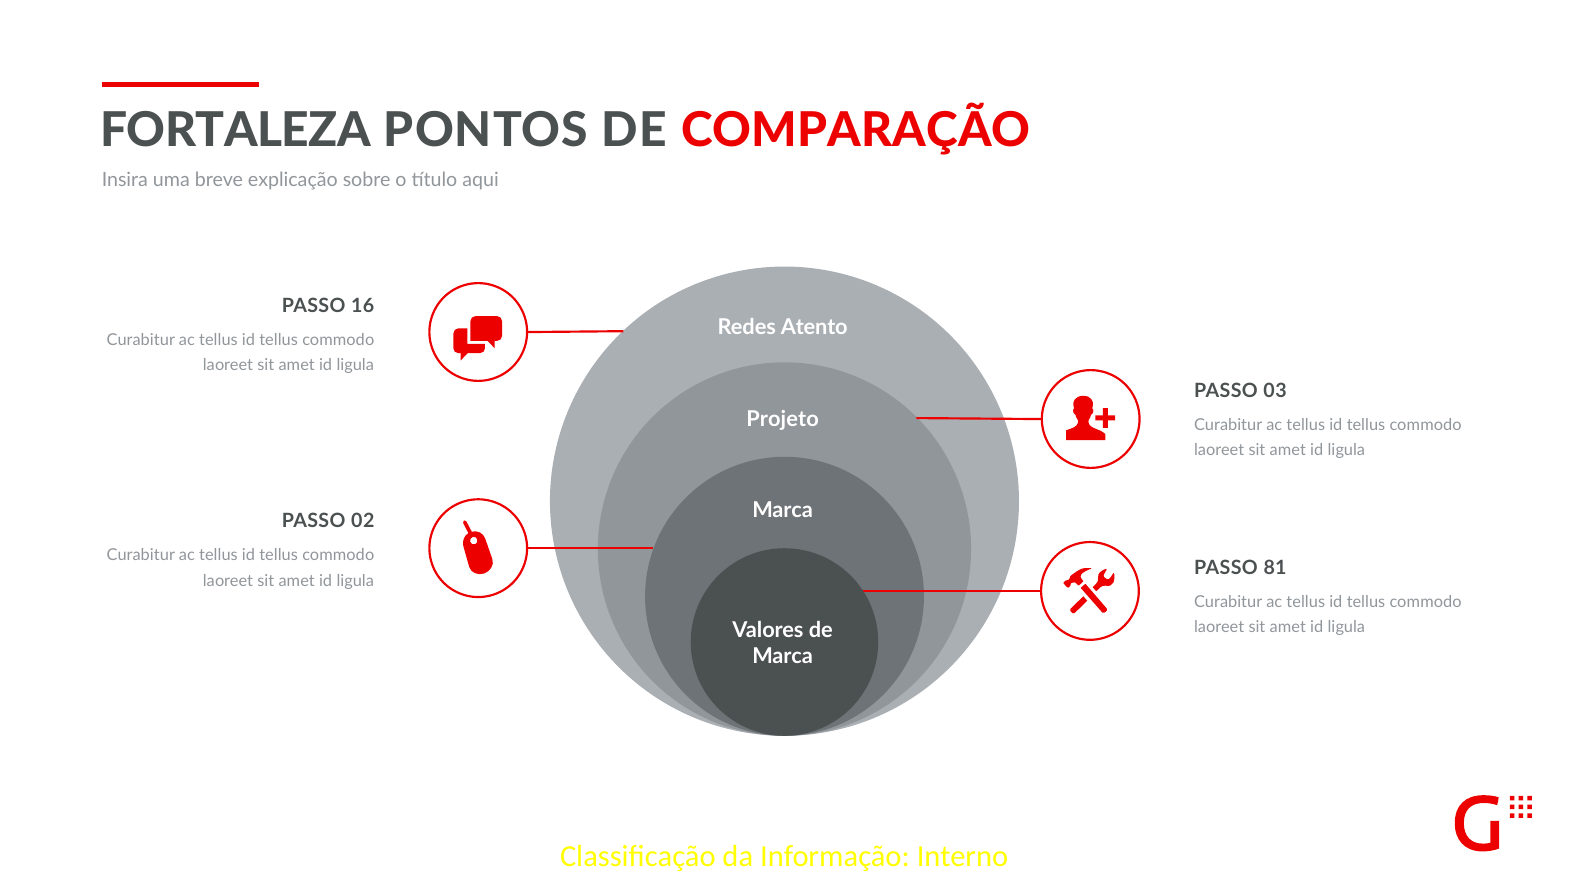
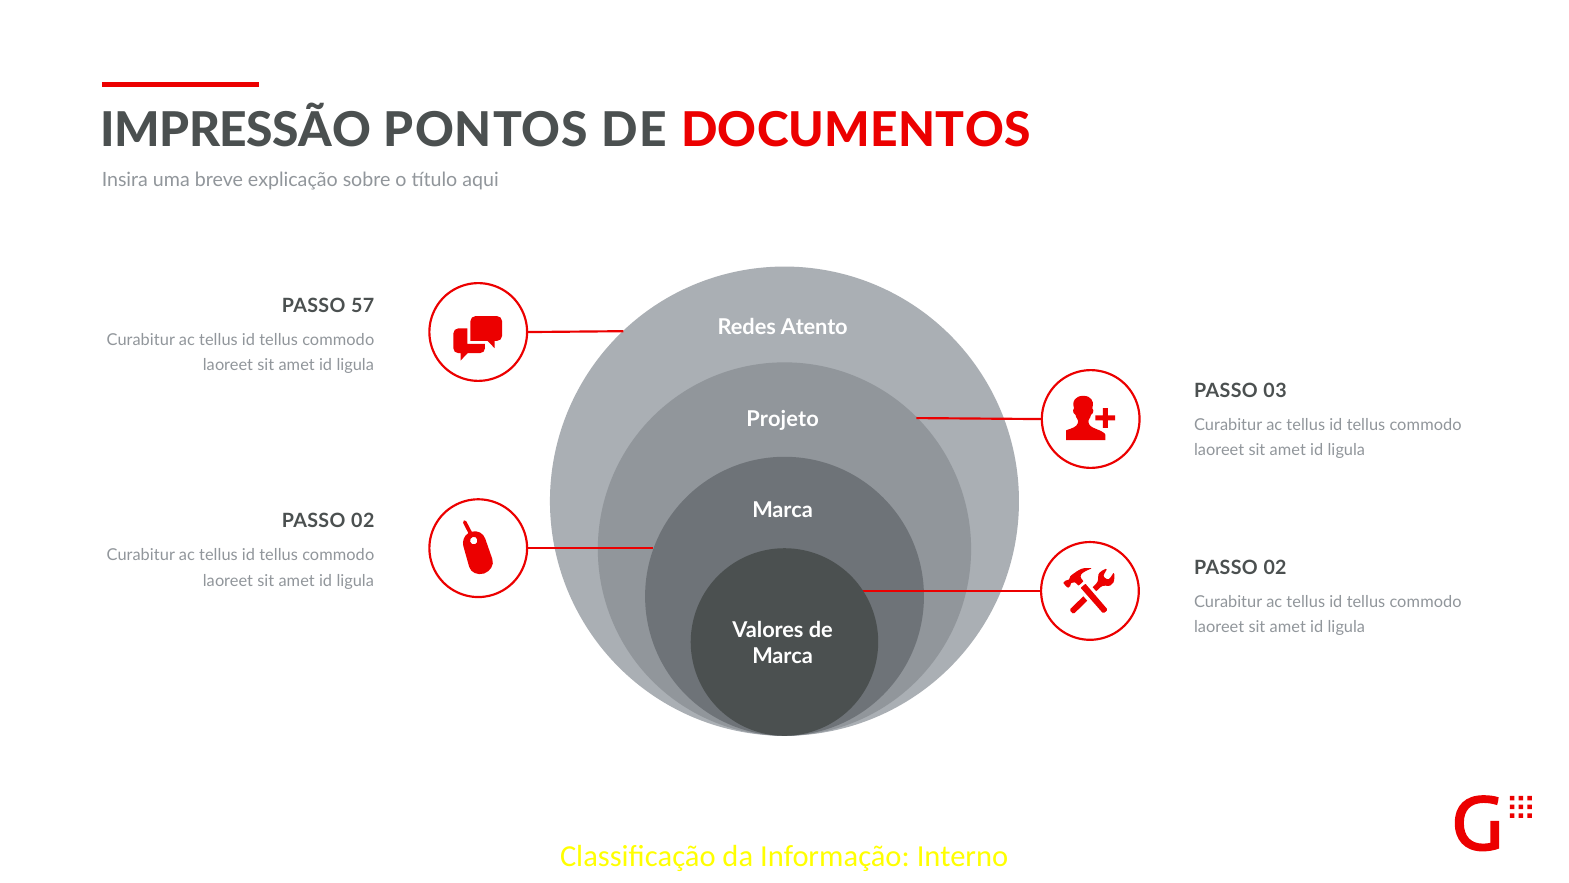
FORTALEZA: FORTALEZA -> IMPRESSÃO
COMPARAÇÃO: COMPARAÇÃO -> DOCUMENTOS
16: 16 -> 57
81 at (1275, 568): 81 -> 02
